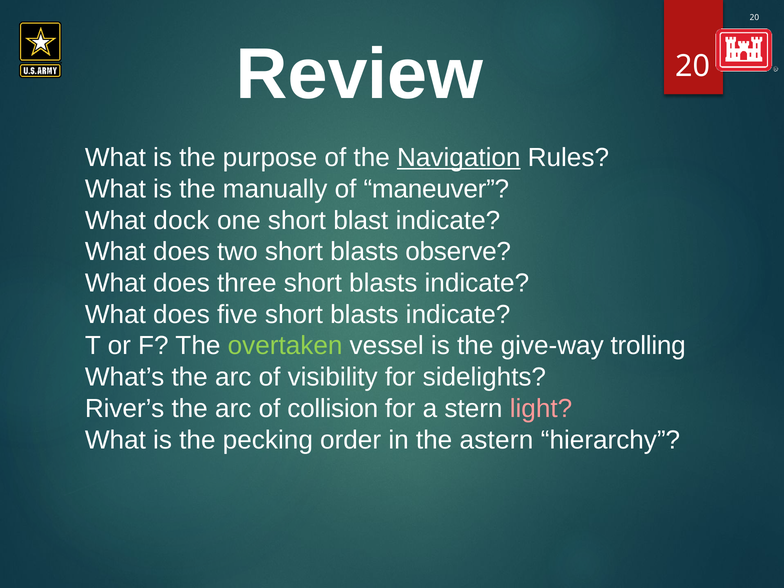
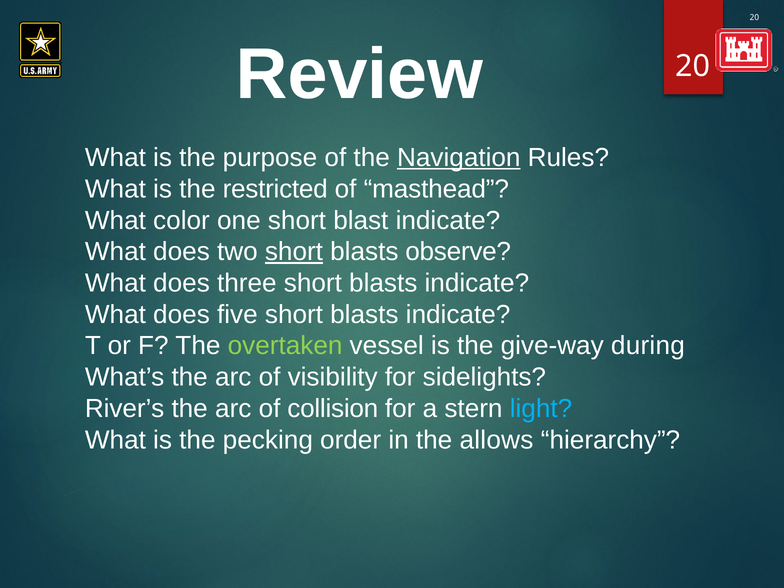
manually: manually -> restricted
maneuver: maneuver -> masthead
dock: dock -> color
short at (294, 252) underline: none -> present
trolling: trolling -> during
light colour: pink -> light blue
astern: astern -> allows
